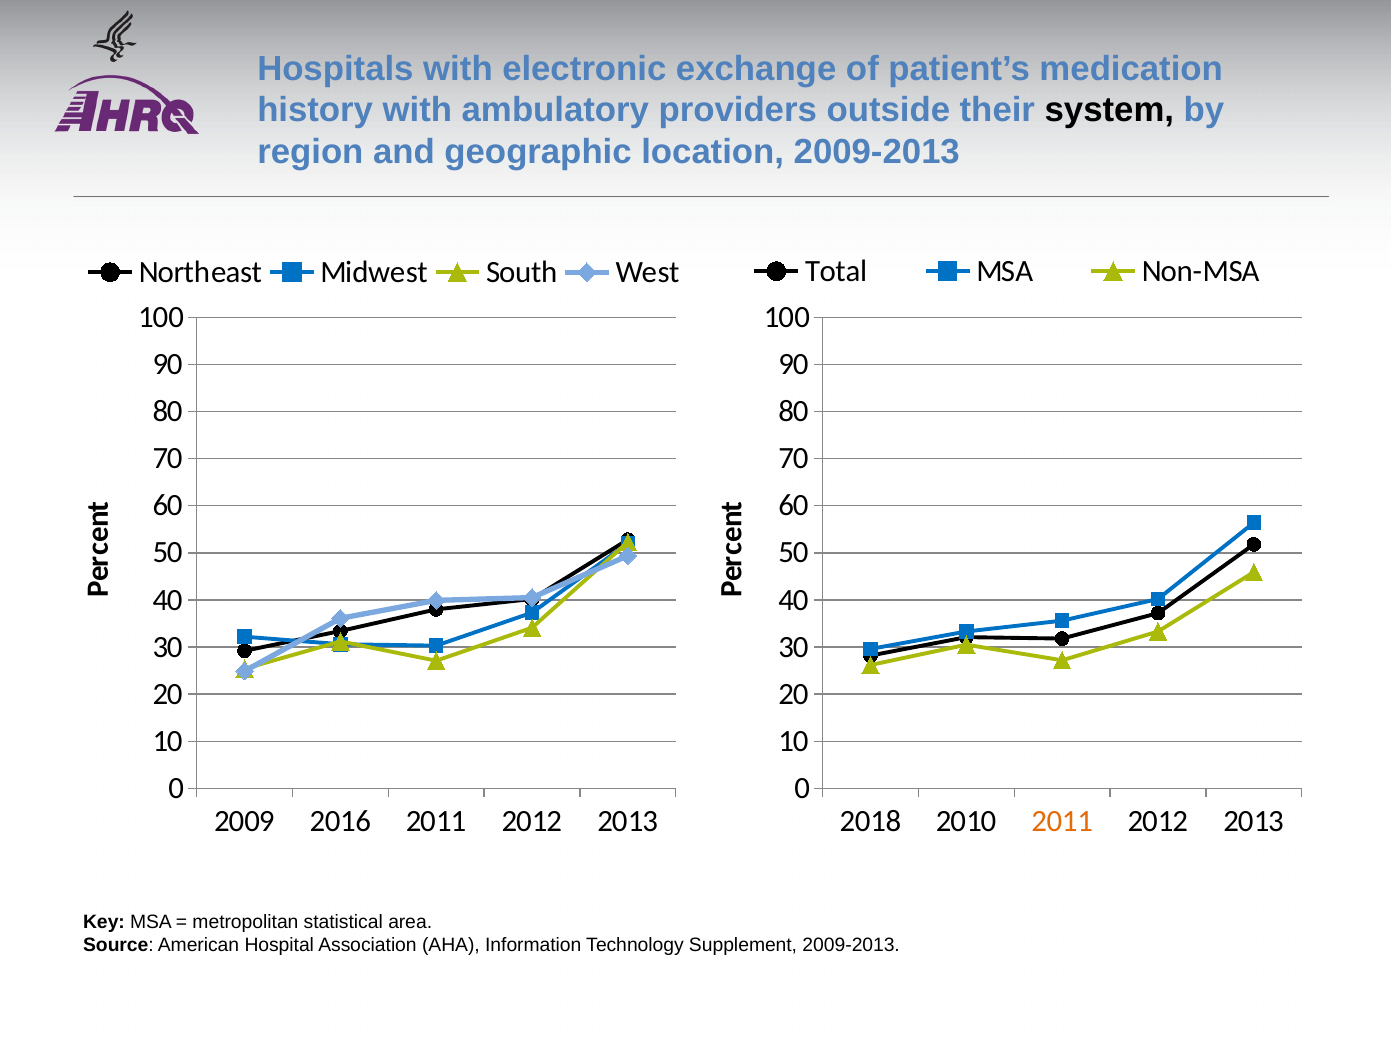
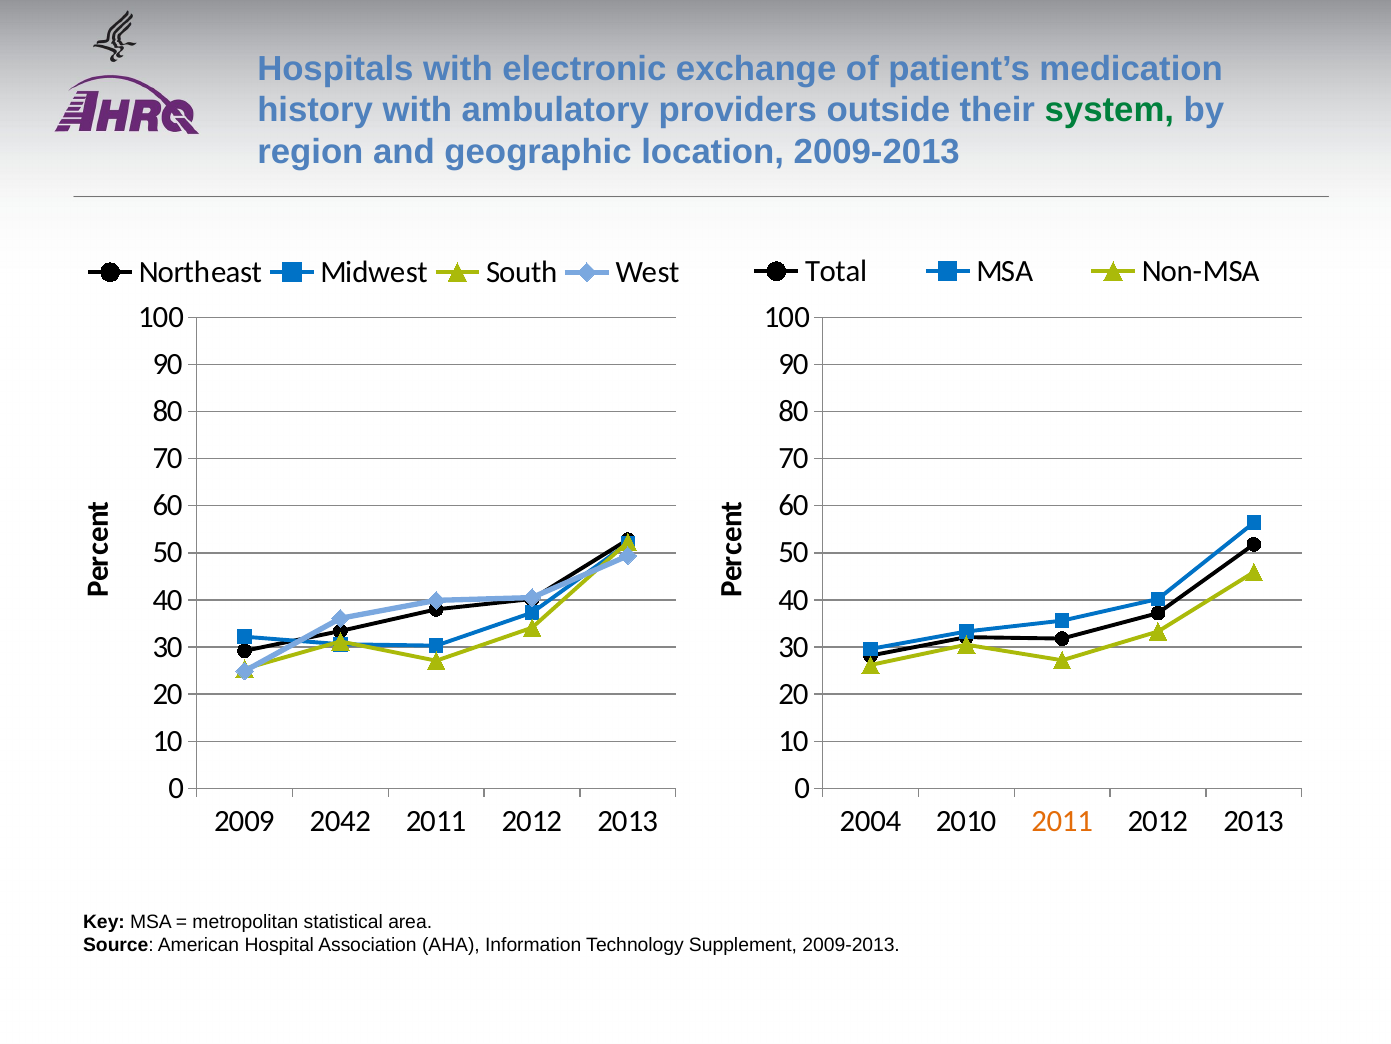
system colour: black -> green
2016: 2016 -> 2042
2018: 2018 -> 2004
